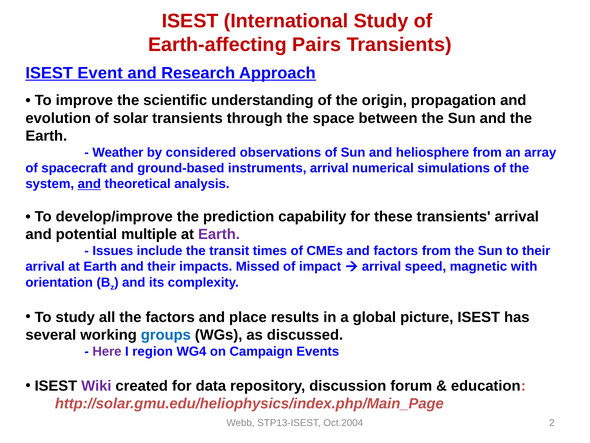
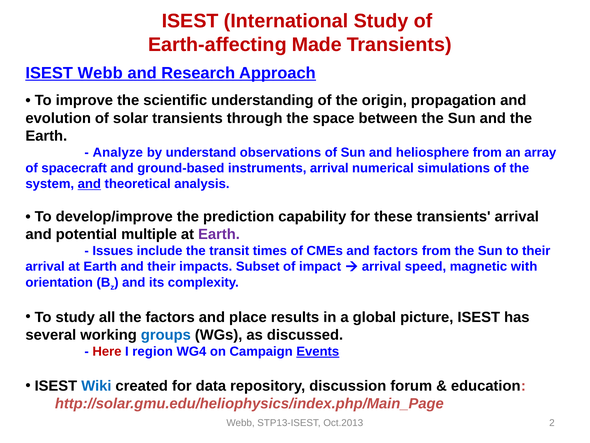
Pairs: Pairs -> Made
ISEST Event: Event -> Webb
Weather: Weather -> Analyze
considered: considered -> understand
Missed: Missed -> Subset
Here colour: purple -> red
Events underline: none -> present
Wiki colour: purple -> blue
Oct.2004: Oct.2004 -> Oct.2013
